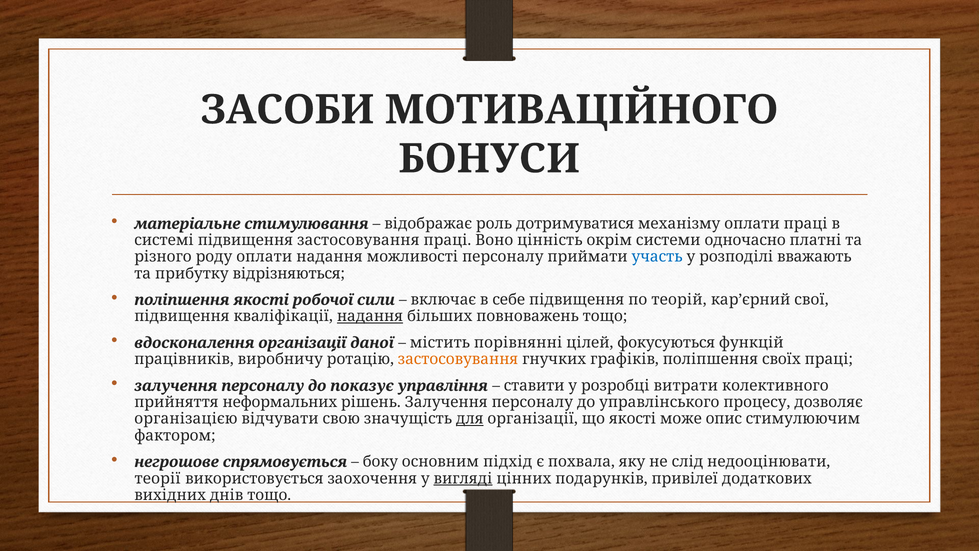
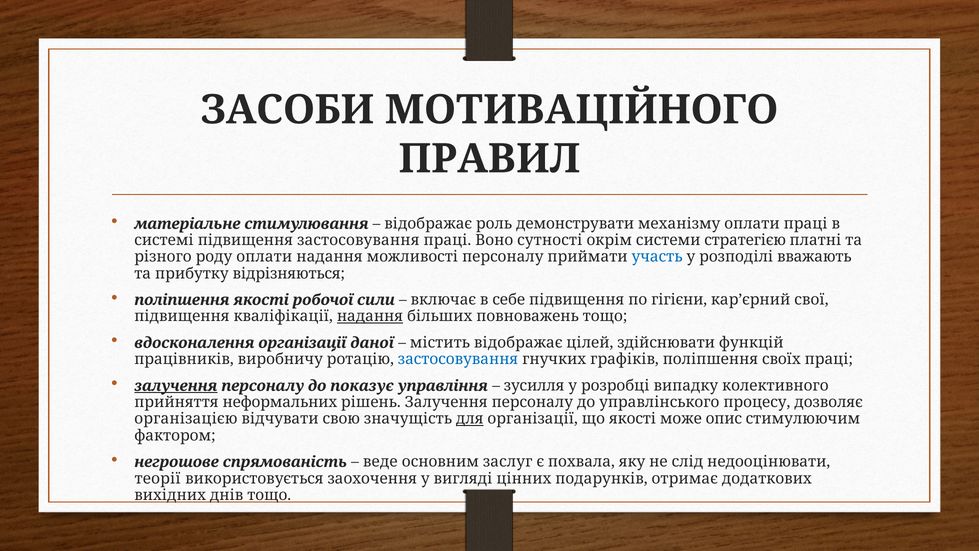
БОНУСИ: БОНУСИ -> ПРАВИЛ
дотримуватися: дотримуватися -> демонструвати
цінність: цінність -> сутності
одночасно: одночасно -> стратегією
теорій: теорій -> гігієни
містить порівнянні: порівнянні -> відображає
фокусуються: фокусуються -> здійснювати
застосовування at (458, 359) colour: orange -> blue
залучення at (176, 386) underline: none -> present
ставити: ставити -> зусилля
витрати: витрати -> випадку
спрямовується: спрямовується -> спрямованість
боку: боку -> веде
підхід: підхід -> заслуг
вигляді underline: present -> none
привілеї: привілеї -> отримає
